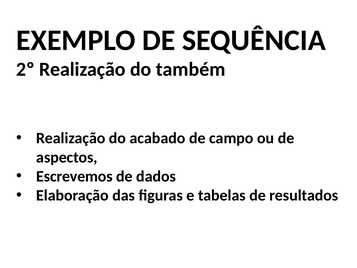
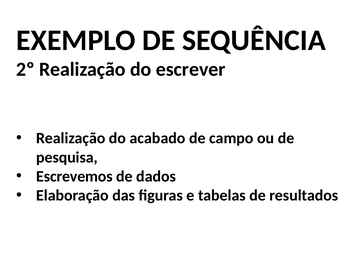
também: também -> escrever
aspectos: aspectos -> pesquisa
